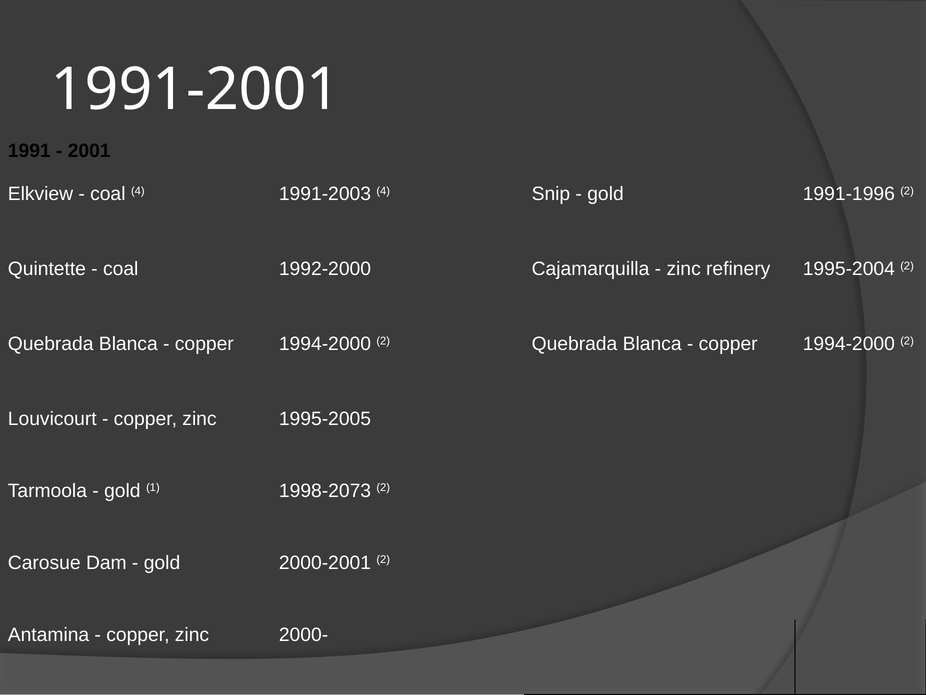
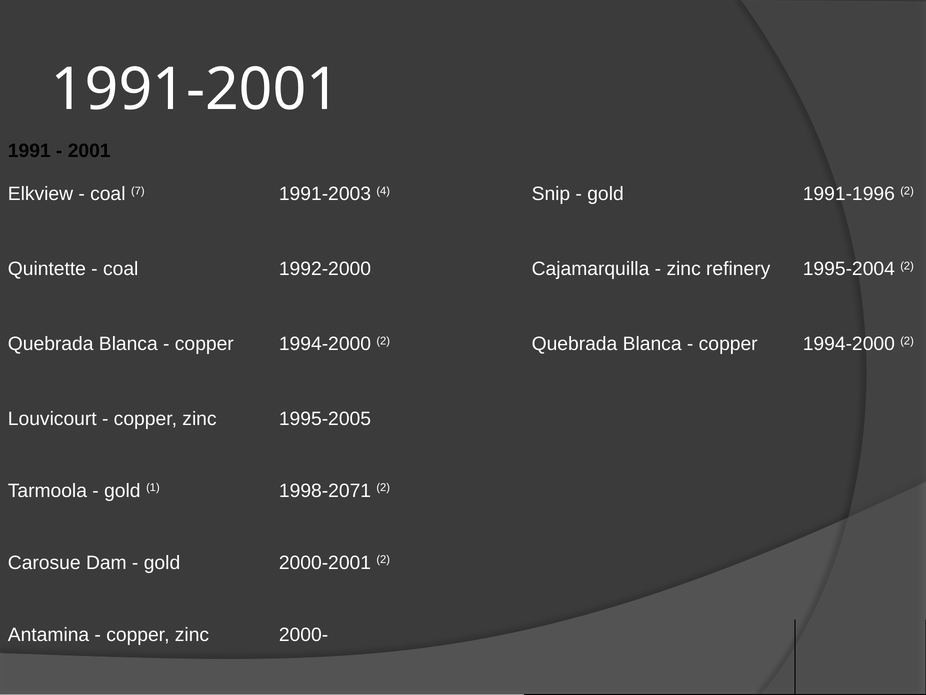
coal 4: 4 -> 7
1998-2073: 1998-2073 -> 1998-2071
